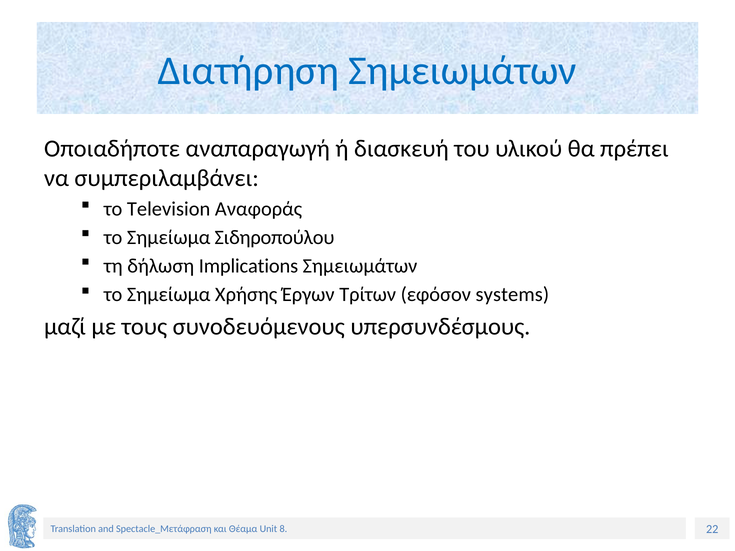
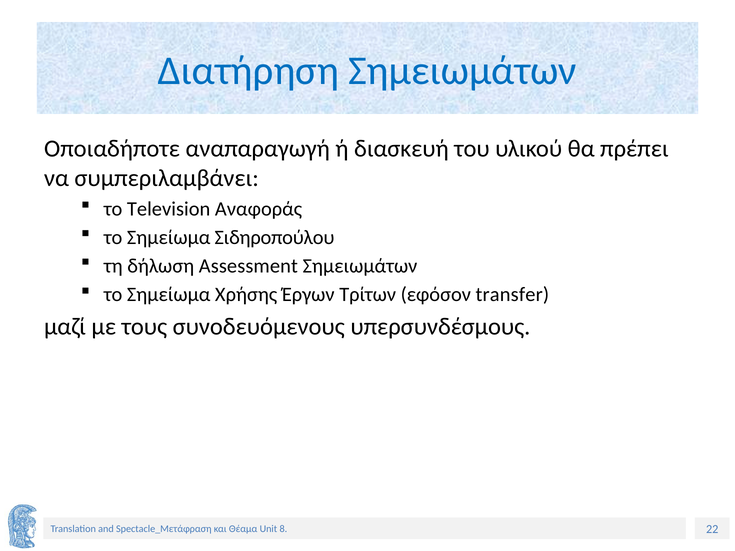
Implications: Implications -> Assessment
systems: systems -> transfer
